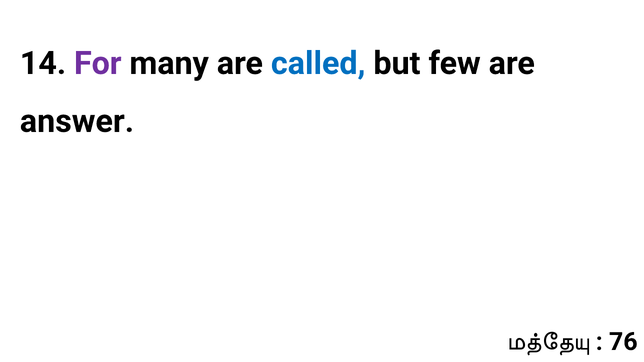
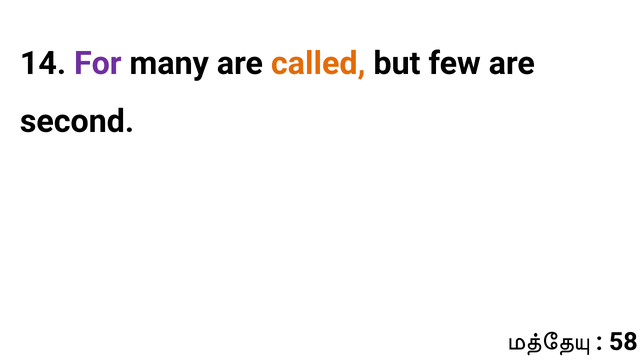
called colour: blue -> orange
answer: answer -> second
76: 76 -> 58
